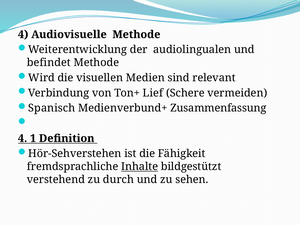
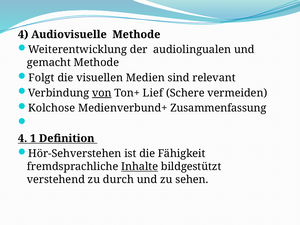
befindet: befindet -> gemacht
Wird: Wird -> Folgt
von underline: none -> present
Spanisch: Spanisch -> Kolchose
